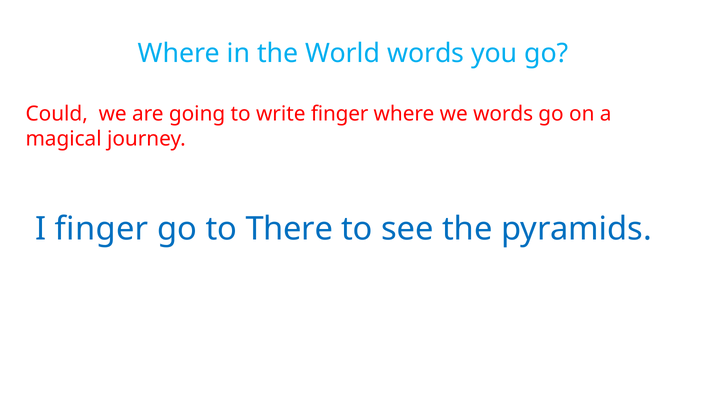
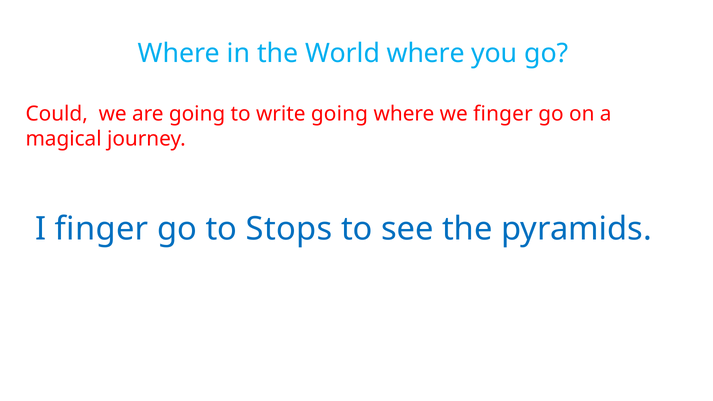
World words: words -> where
write finger: finger -> going
we words: words -> finger
There: There -> Stops
